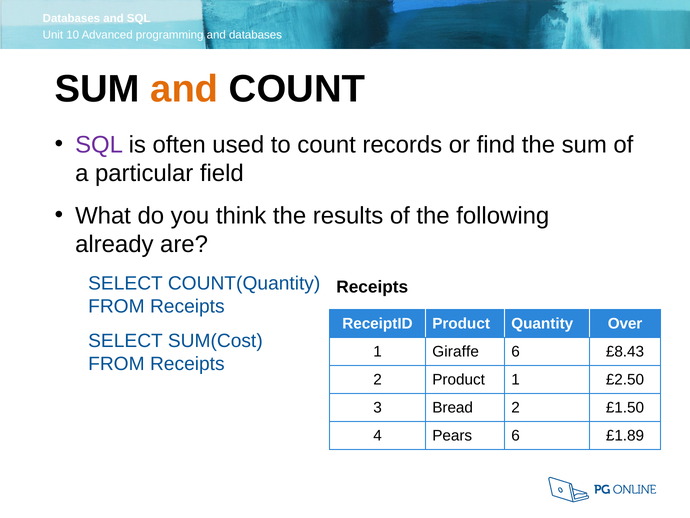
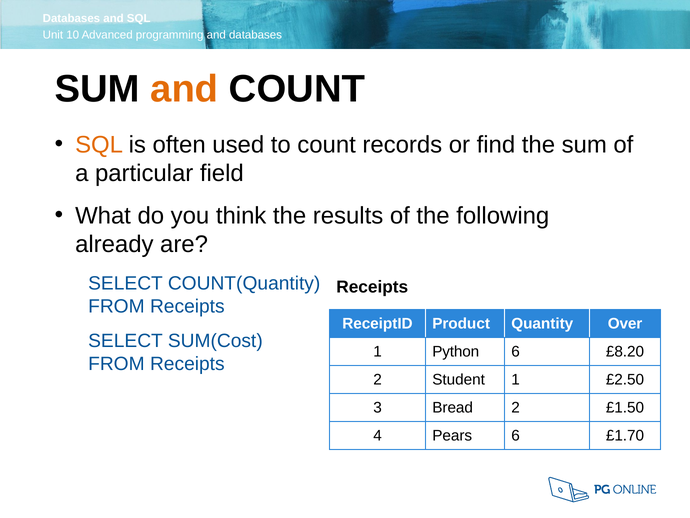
SQL at (99, 145) colour: purple -> orange
Giraffe: Giraffe -> Python
£8.43: £8.43 -> £8.20
2 Product: Product -> Student
£1.89: £1.89 -> £1.70
